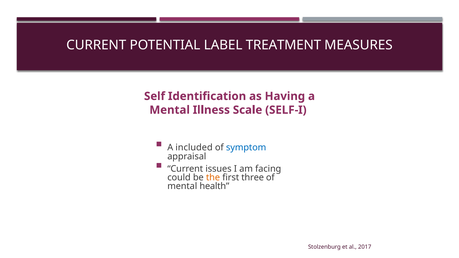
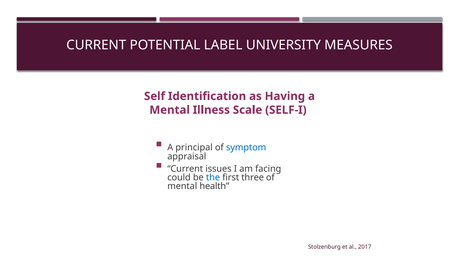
TREATMENT: TREATMENT -> UNIVERSITY
included: included -> principal
the colour: orange -> blue
